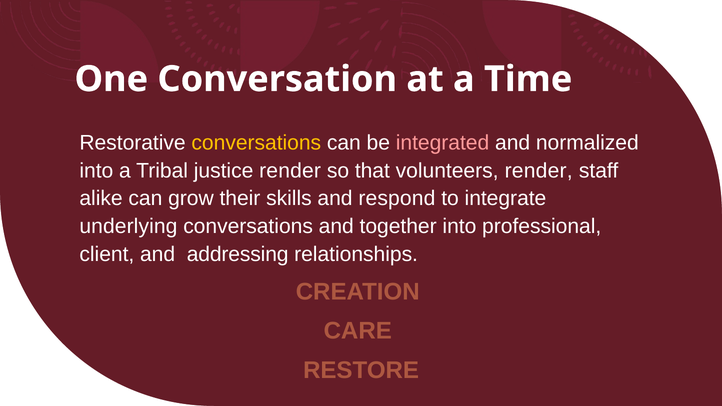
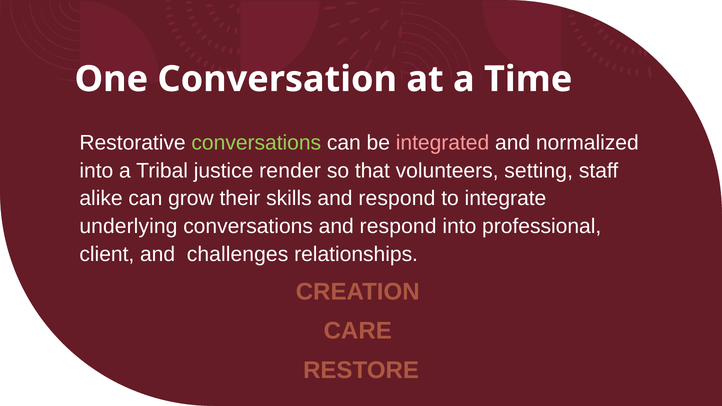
conversations at (256, 143) colour: yellow -> light green
volunteers render: render -> setting
conversations and together: together -> respond
addressing: addressing -> challenges
